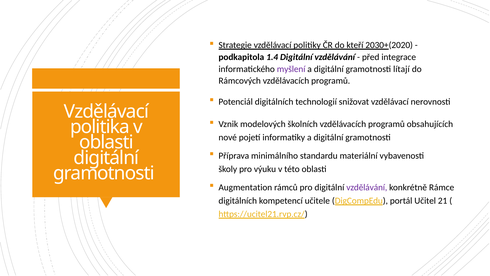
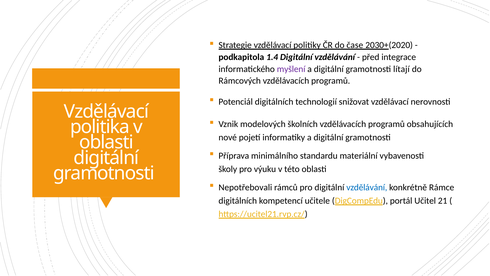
kteří: kteří -> čase
Augmentation: Augmentation -> Nepotřebovali
vzdělávání at (367, 187) colour: purple -> blue
